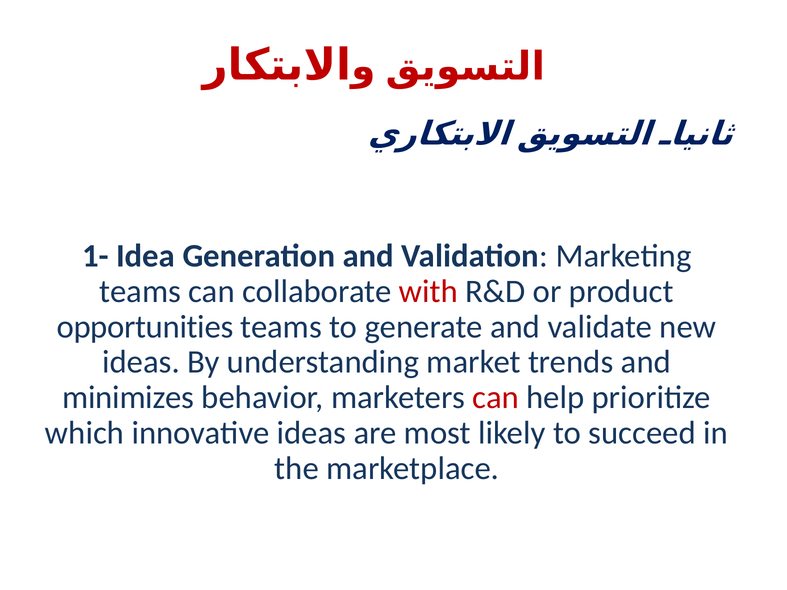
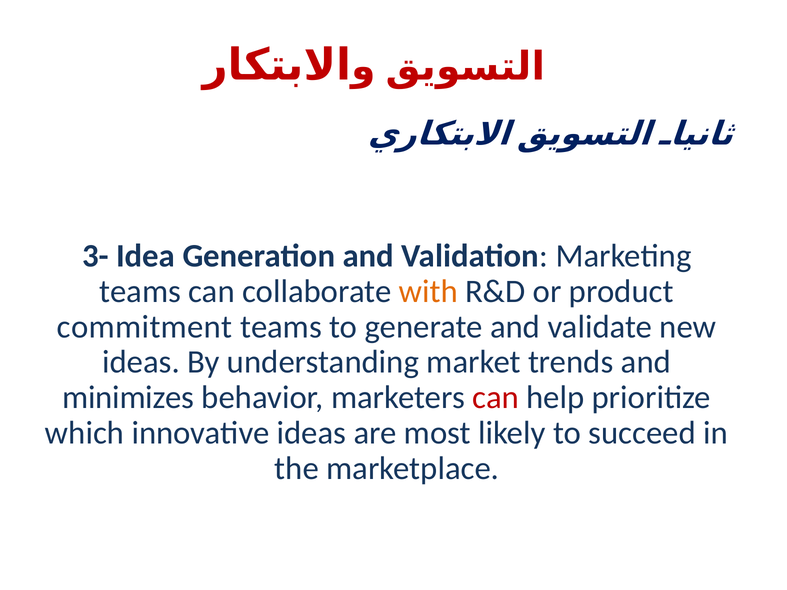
1-: 1- -> 3-
with colour: red -> orange
opportunities: opportunities -> commitment
